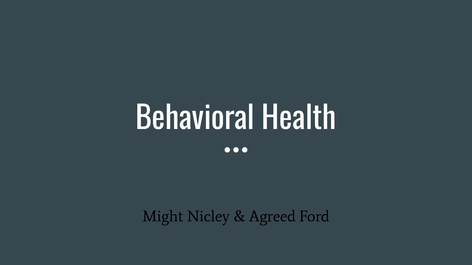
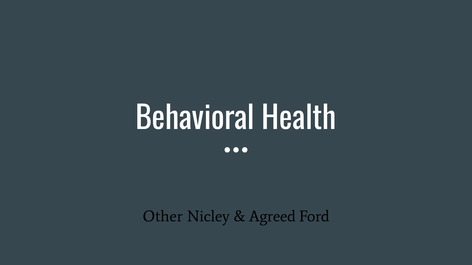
Might: Might -> Other
